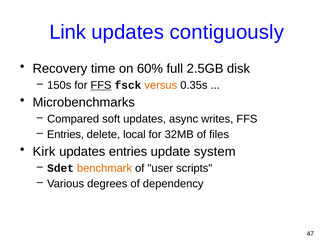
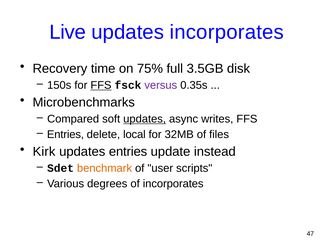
Link: Link -> Live
updates contiguously: contiguously -> incorporates
60%: 60% -> 75%
2.5GB: 2.5GB -> 3.5GB
versus colour: orange -> purple
updates at (145, 119) underline: none -> present
system: system -> instead
of dependency: dependency -> incorporates
